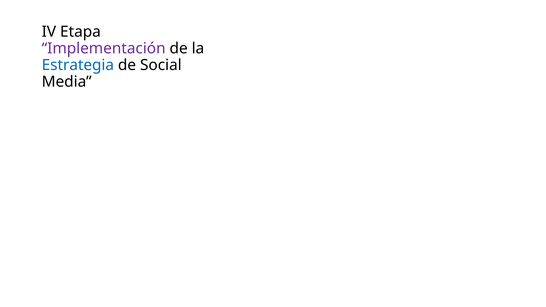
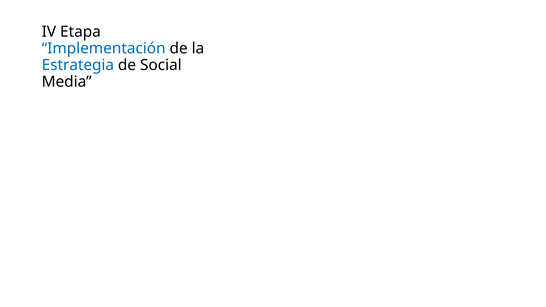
Implementación colour: purple -> blue
